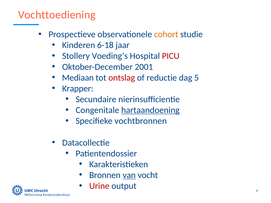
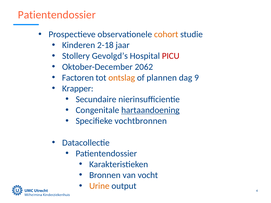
Vochttoediening at (57, 15): Vochttoediening -> Patientendossier
6-18: 6-18 -> 2-18
Voeding’s: Voeding’s -> Gevolgd’s
2001: 2001 -> 2062
Mediaan: Mediaan -> Factoren
ontslag colour: red -> orange
reductie: reductie -> plannen
5: 5 -> 9
van underline: present -> none
Urine colour: red -> orange
